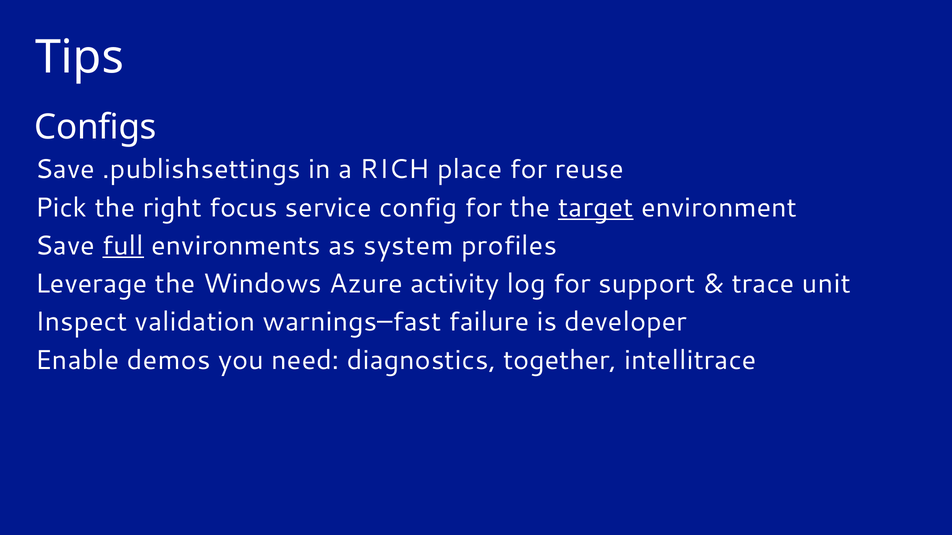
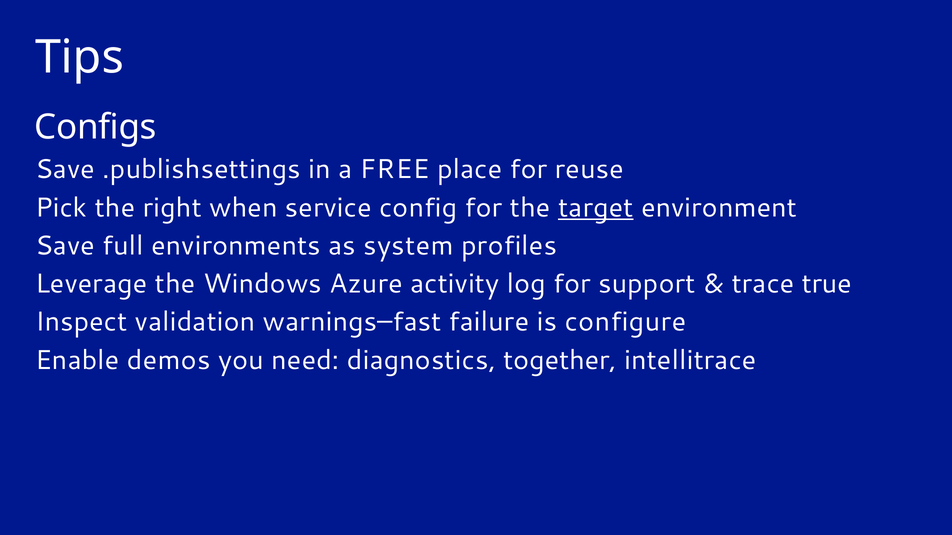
RICH: RICH -> FREE
focus: focus -> when
full underline: present -> none
unit: unit -> true
developer: developer -> configure
